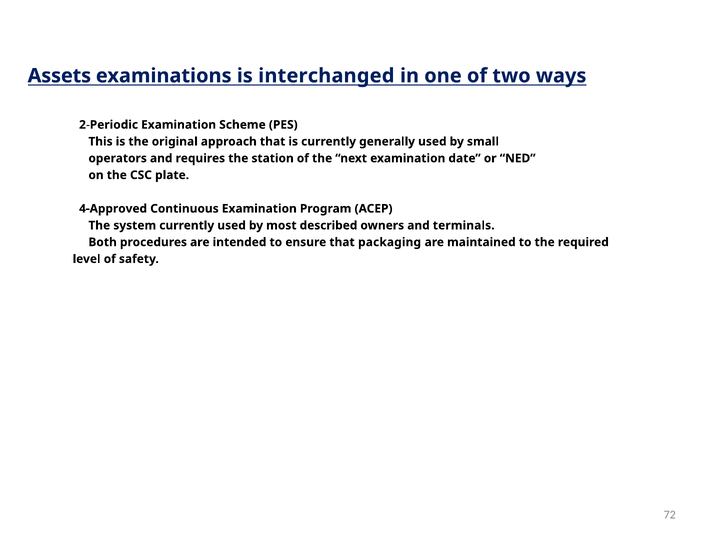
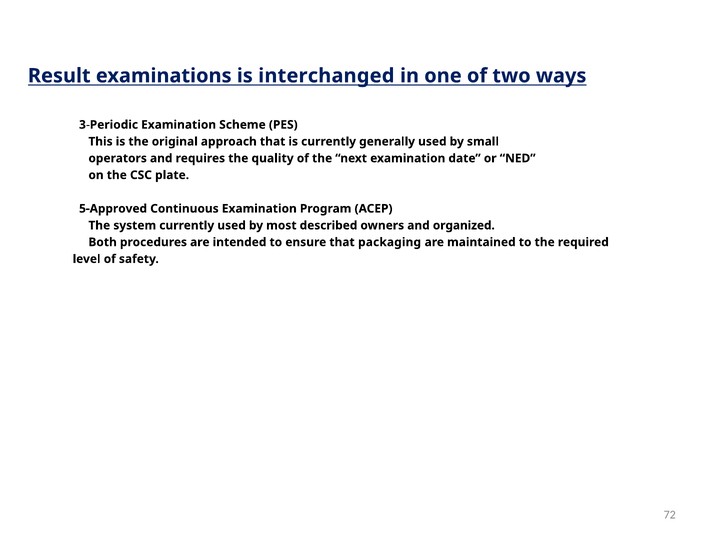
Assets: Assets -> Result
2-Periodic: 2-Periodic -> 3-Periodic
station: station -> quality
4-Approved: 4-Approved -> 5-Approved
terminals: terminals -> organized
